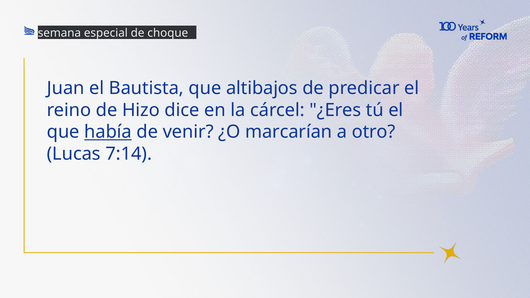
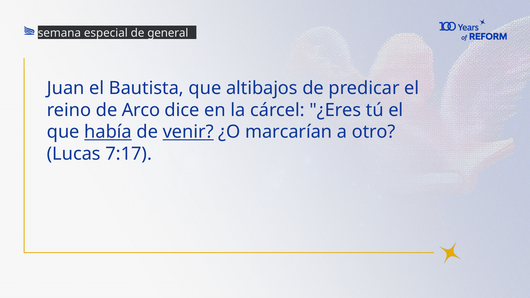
choque: choque -> general
Hizo: Hizo -> Arco
venir underline: none -> present
7:14: 7:14 -> 7:17
